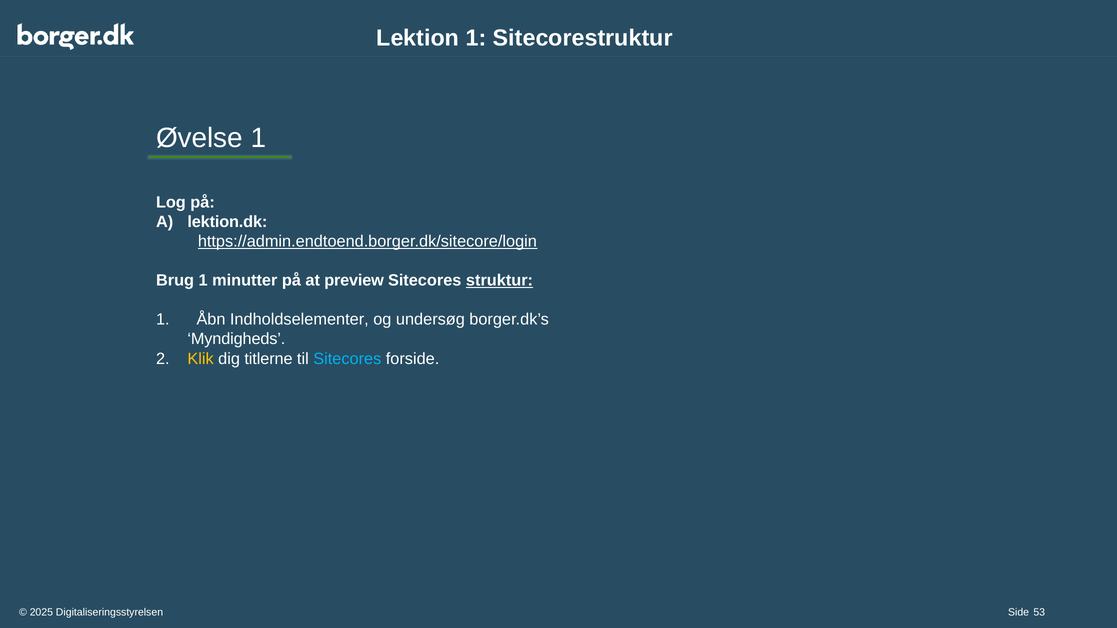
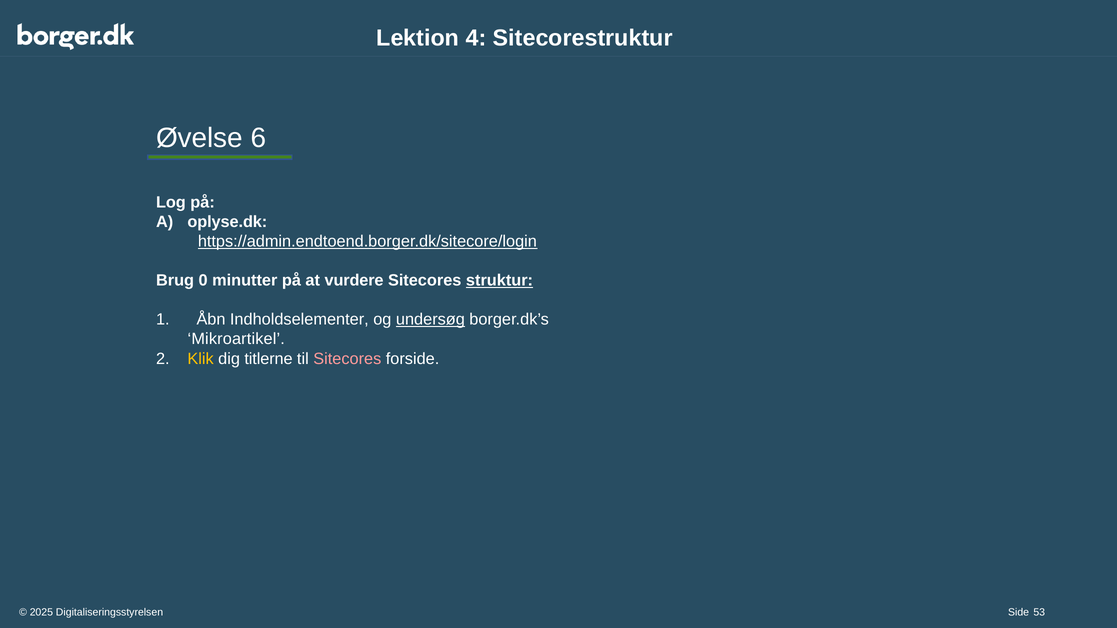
Lektion 1: 1 -> 4
Øvelse 1: 1 -> 6
lektion.dk: lektion.dk -> oplyse.dk
Brug 1: 1 -> 0
preview: preview -> vurdere
undersøg underline: none -> present
Myndigheds: Myndigheds -> Mikroartikel
Sitecores at (347, 359) colour: light blue -> pink
